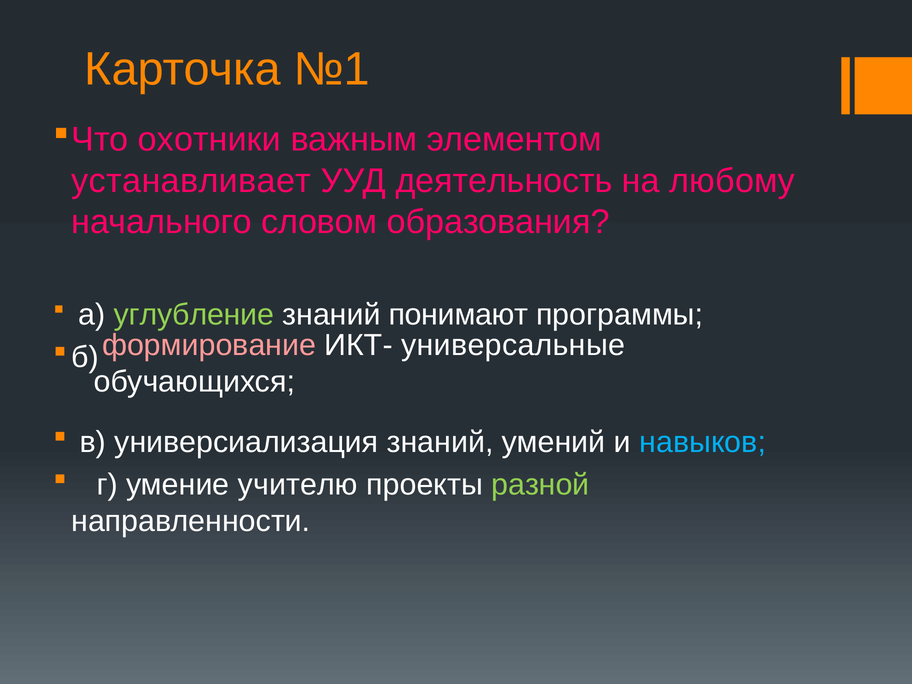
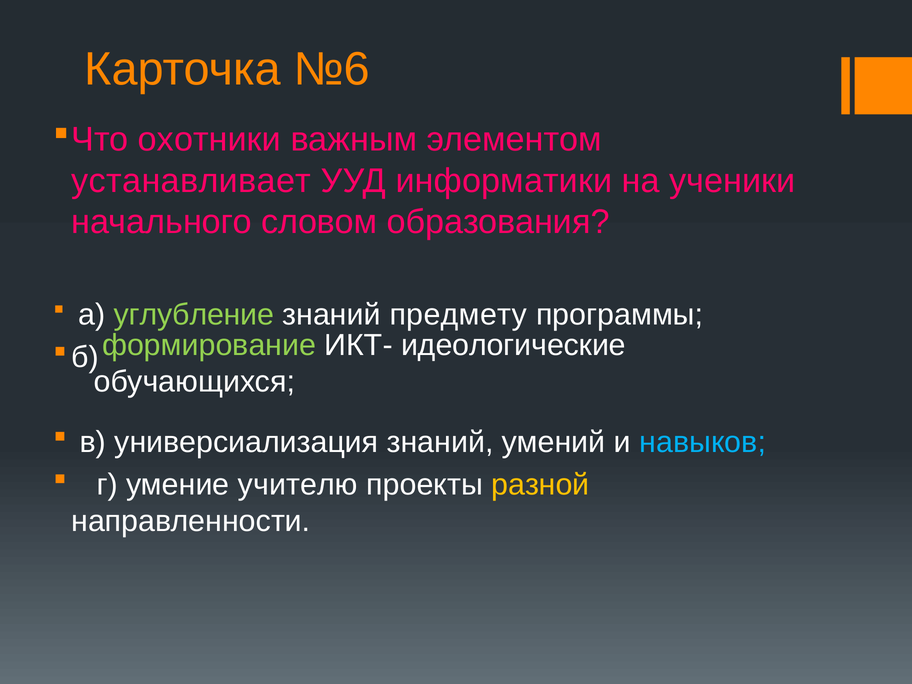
№1: №1 -> №6
деятельность: деятельность -> информатики
любому: любому -> ученики
понимают: понимают -> предмету
формирование colour: pink -> light green
универсальные: универсальные -> идеологические
разной colour: light green -> yellow
